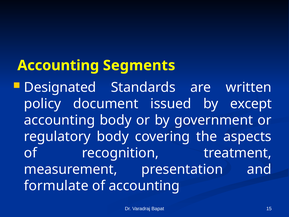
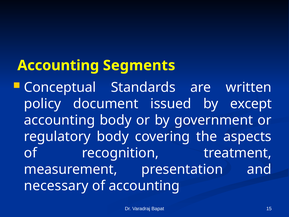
Designated: Designated -> Conceptual
formulate: formulate -> necessary
